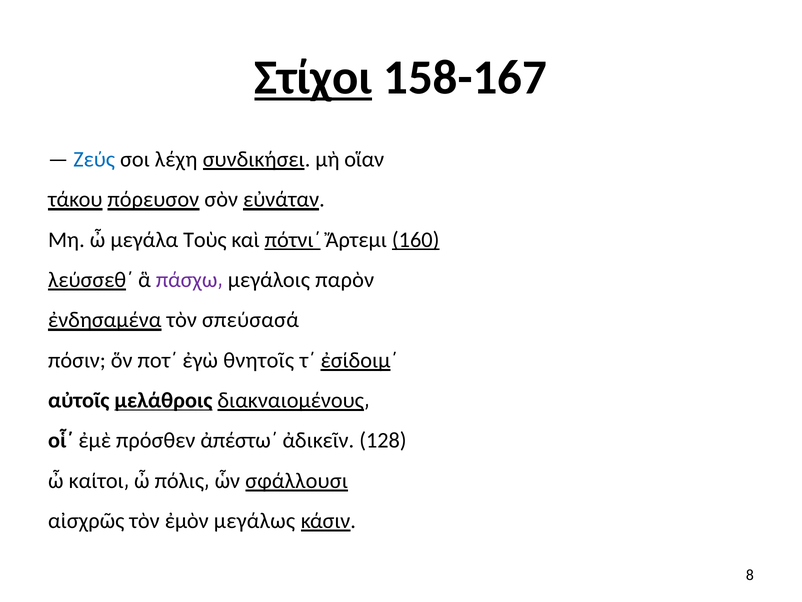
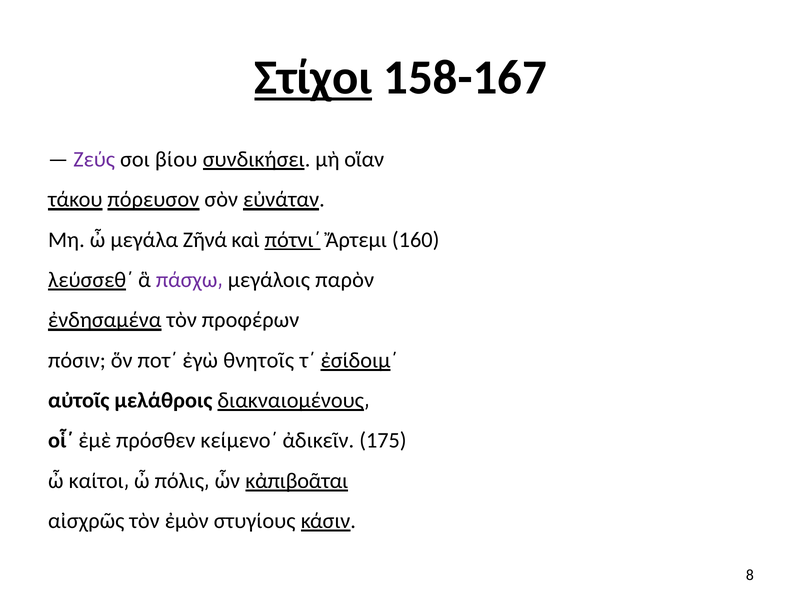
Ζεύς colour: blue -> purple
λέχη: λέχη -> βίου
Τοὺς: Τοὺς -> Ζῆνά
160 underline: present -> none
σπεύσασά: σπεύσασά -> προφέρων
μελάθροις underline: present -> none
ἀπέστω΄: ἀπέστω΄ -> κείμενο΄
128: 128 -> 175
σφάλλουσι: σφάλλουσι -> κἀπιβοᾶται
μεγάλως: μεγάλως -> στυγίους
